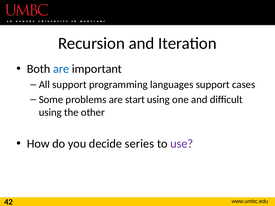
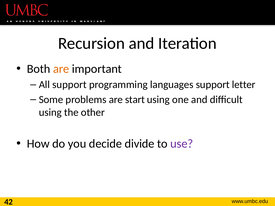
are at (61, 69) colour: blue -> orange
cases: cases -> letter
series: series -> divide
